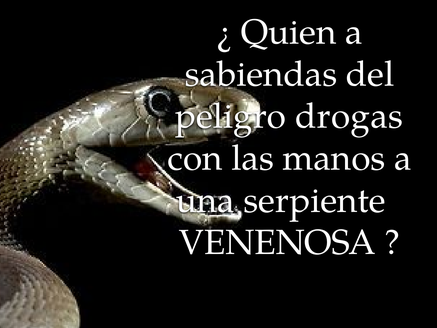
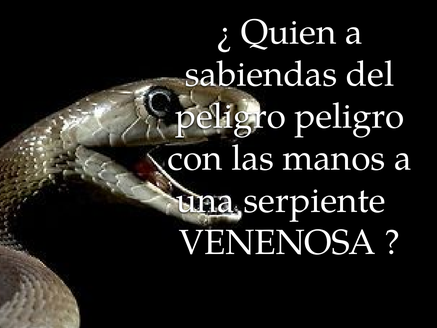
peligro drogas: drogas -> peligro
